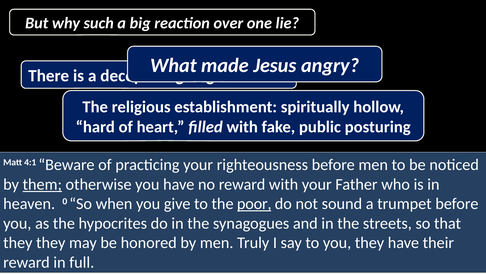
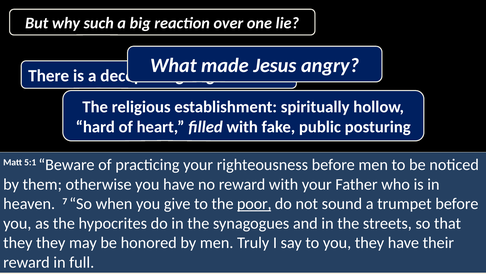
4:1: 4:1 -> 5:1
them underline: present -> none
0: 0 -> 7
